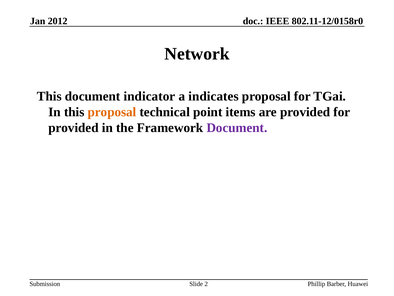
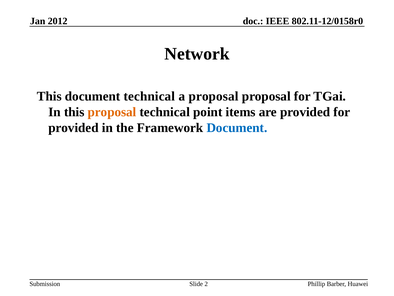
document indicator: indicator -> technical
a indicates: indicates -> proposal
Document at (237, 128) colour: purple -> blue
